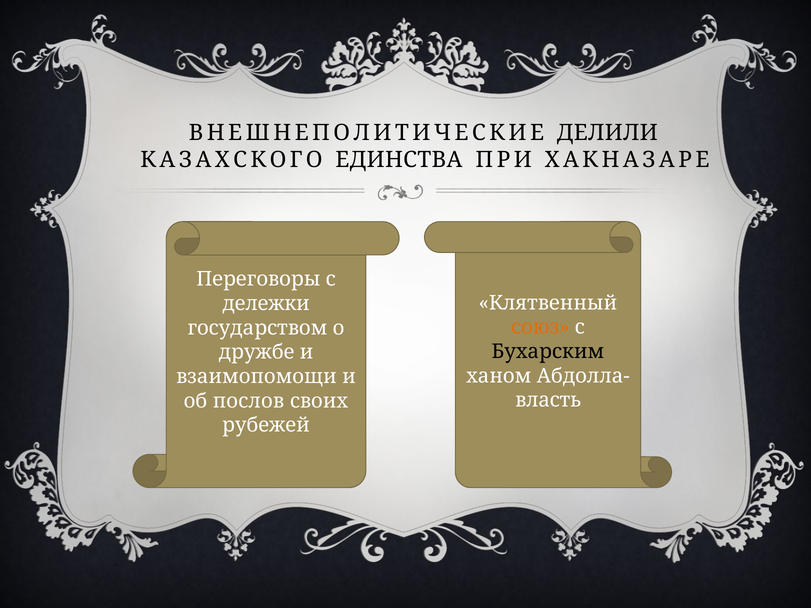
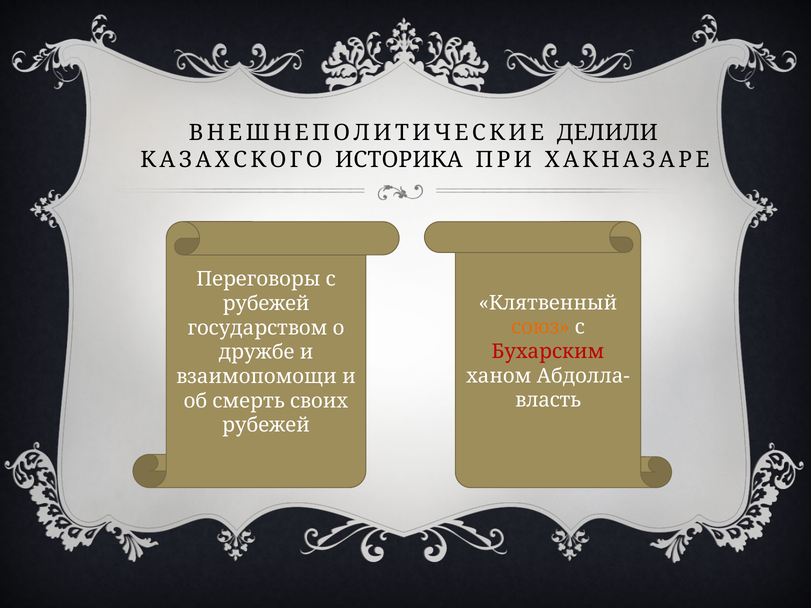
ЕДИНСТВА: ЕДИНСТВА -> ИСТОРИКА
дележки at (266, 304): дележки -> рубежей
Бухарским colour: black -> red
послов: послов -> смерть
